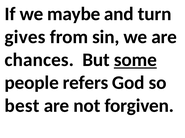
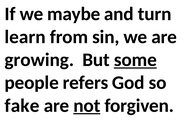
gives: gives -> learn
chances: chances -> growing
best: best -> fake
not underline: none -> present
